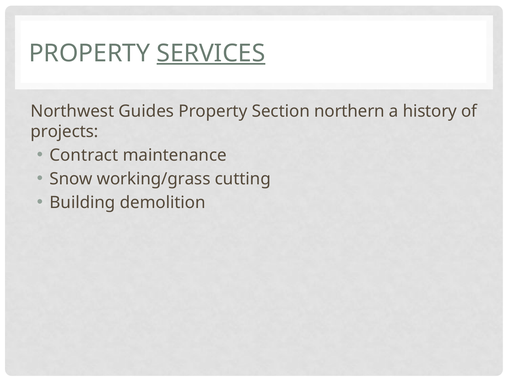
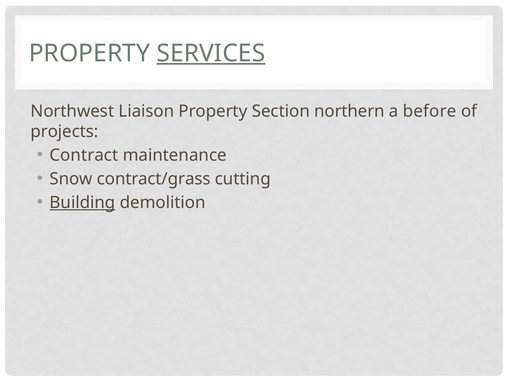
Guides: Guides -> Liaison
history: history -> before
working/grass: working/grass -> contract/grass
Building underline: none -> present
